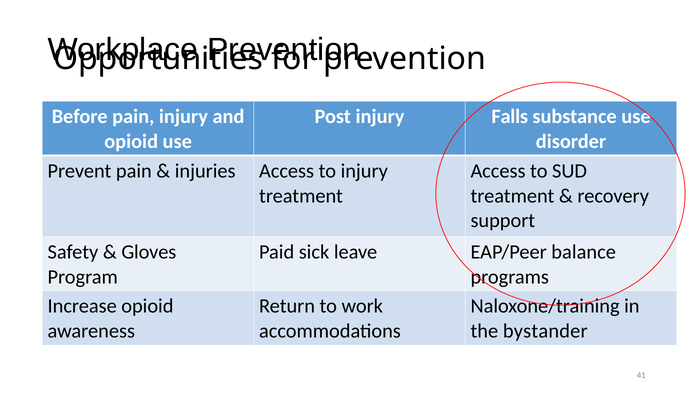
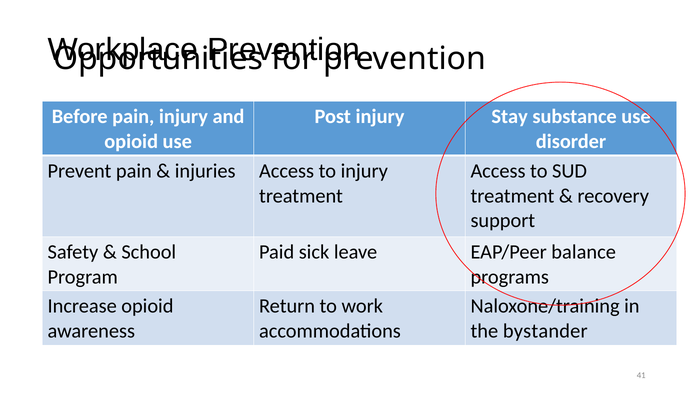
Falls: Falls -> Stay
Gloves: Gloves -> School
